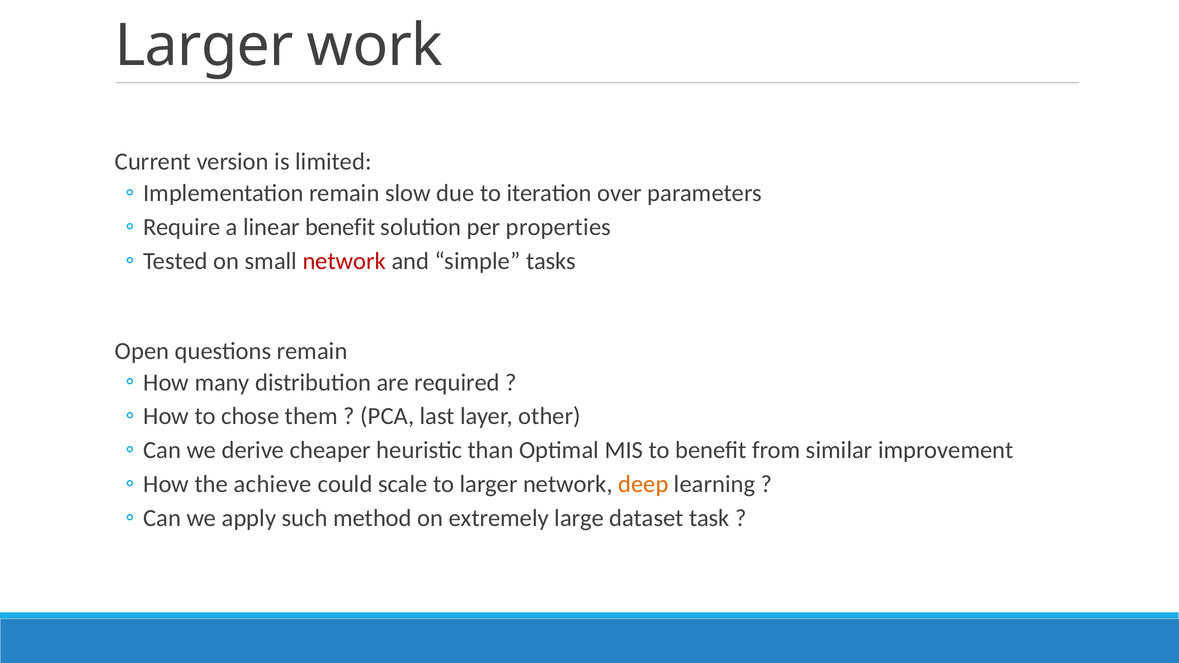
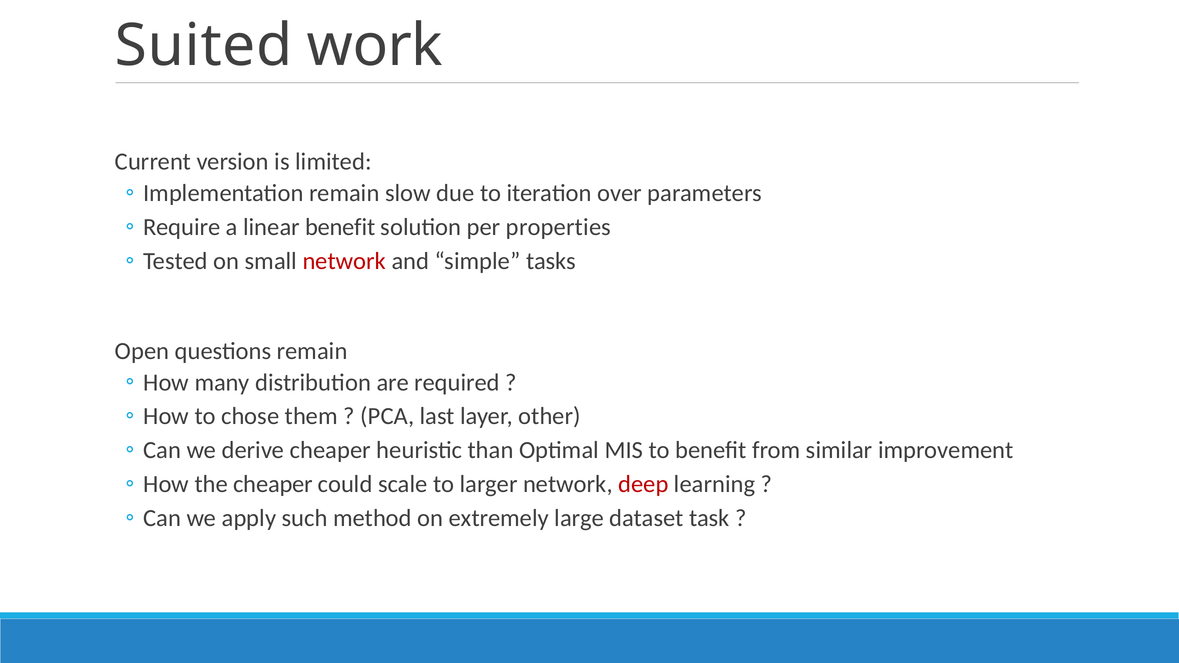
Larger at (204, 46): Larger -> Suited
the achieve: achieve -> cheaper
deep colour: orange -> red
